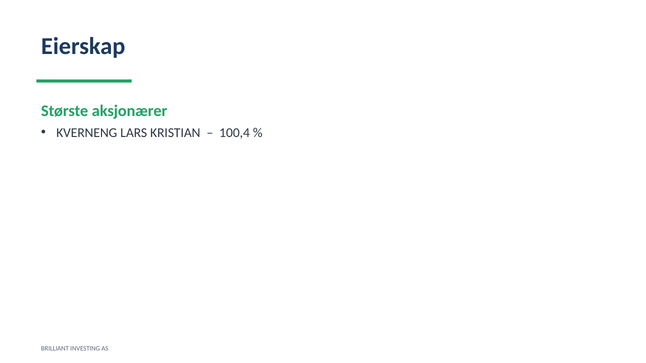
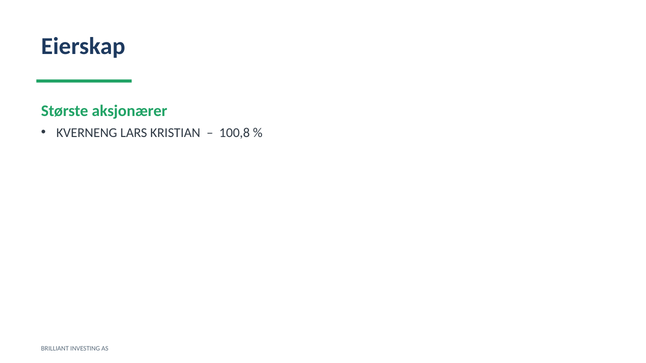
100,4: 100,4 -> 100,8
